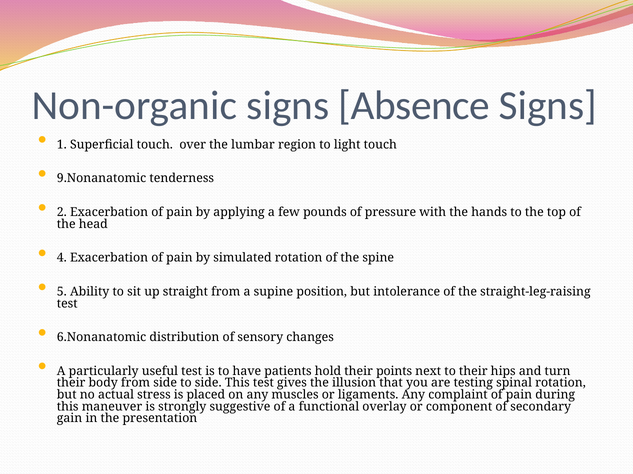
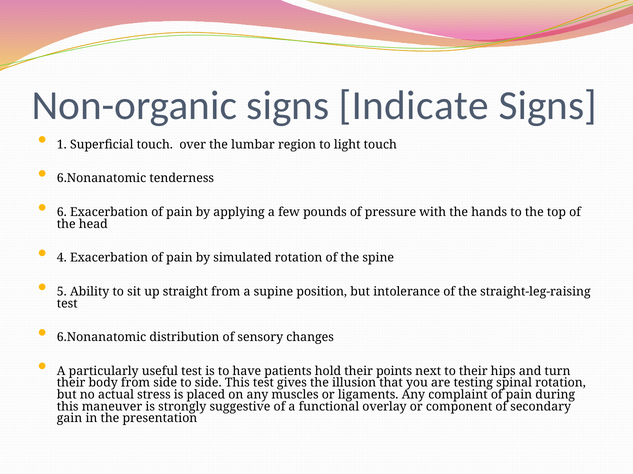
Absence: Absence -> Indicate
9.Nonanatomic at (102, 179): 9.Nonanatomic -> 6.Nonanatomic
2: 2 -> 6
